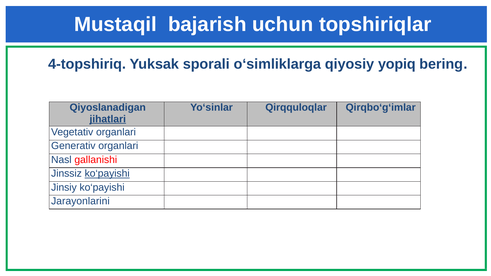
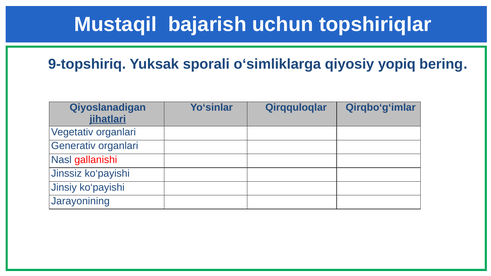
4-topshiriq: 4-topshiriq -> 9-topshiriq
ko‘payishi at (107, 174) underline: present -> none
Jarayonlarini: Jarayonlarini -> Jarayonining
